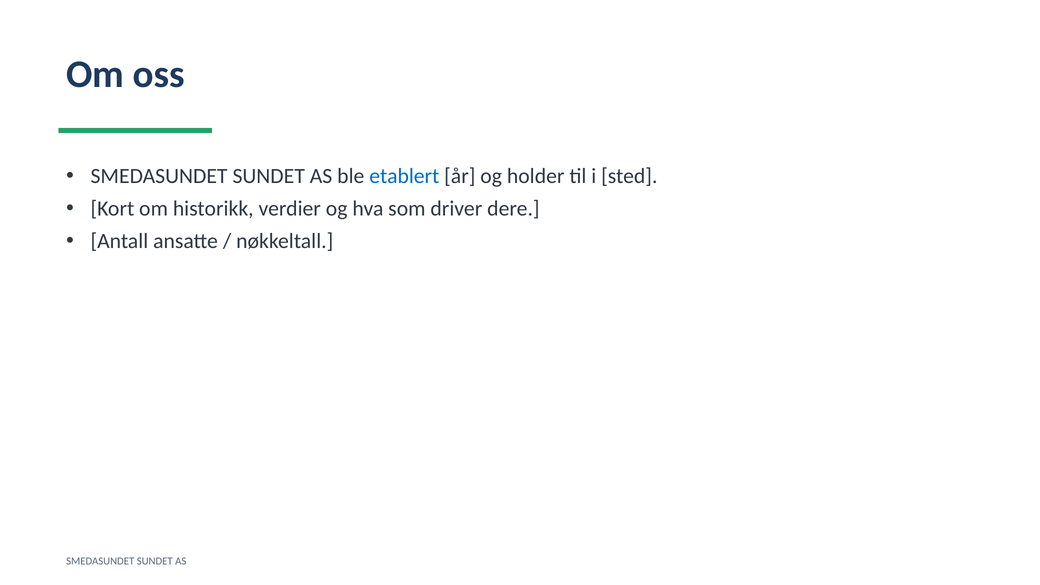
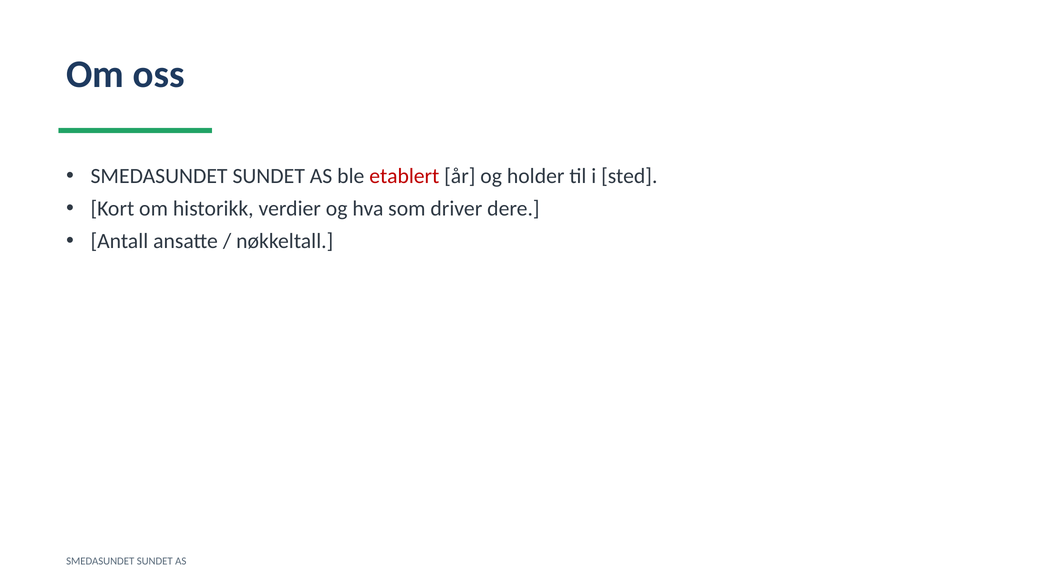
etablert colour: blue -> red
